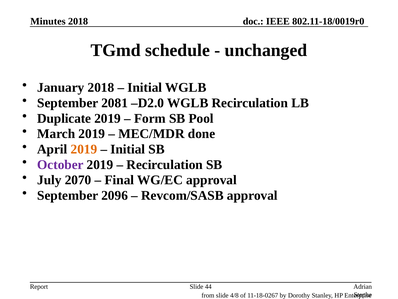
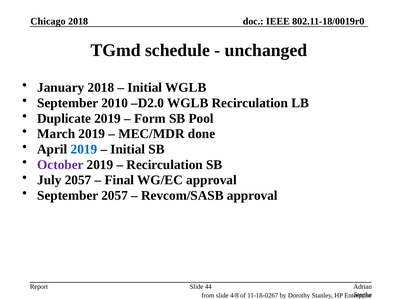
Minutes: Minutes -> Chicago
2081: 2081 -> 2010
2019 at (84, 149) colour: orange -> blue
July 2070: 2070 -> 2057
September 2096: 2096 -> 2057
